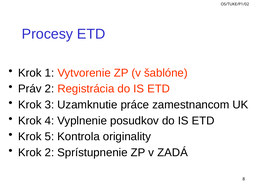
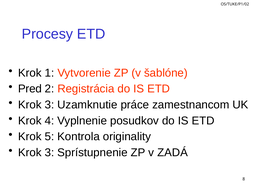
Práv: Práv -> Pred
2 at (49, 153): 2 -> 3
